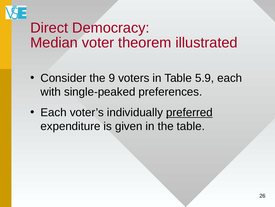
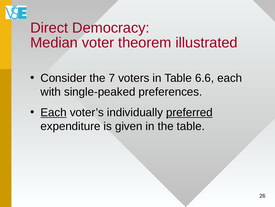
9: 9 -> 7
5.9: 5.9 -> 6.6
Each at (54, 112) underline: none -> present
